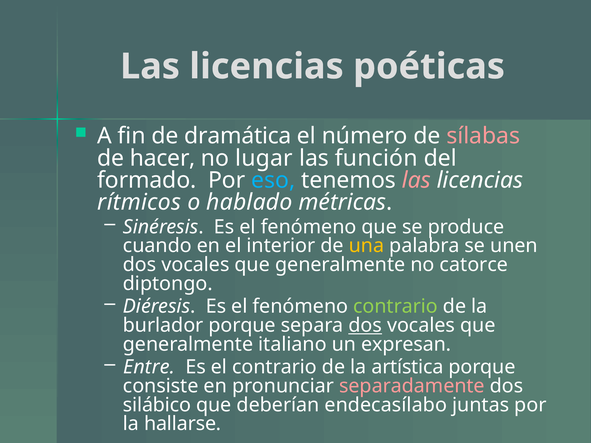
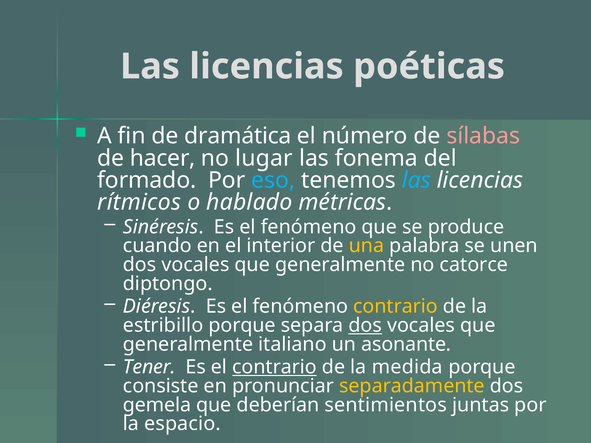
función: función -> fonema
las at (416, 180) colour: pink -> light blue
contrario at (396, 307) colour: light green -> yellow
burlador: burlador -> estribillo
expresan: expresan -> asonante
Entre: Entre -> Tener
contrario at (275, 367) underline: none -> present
artística: artística -> medida
separadamente colour: pink -> yellow
silábico: silábico -> gemela
endecasílabo: endecasílabo -> sentimientos
hallarse: hallarse -> espacio
